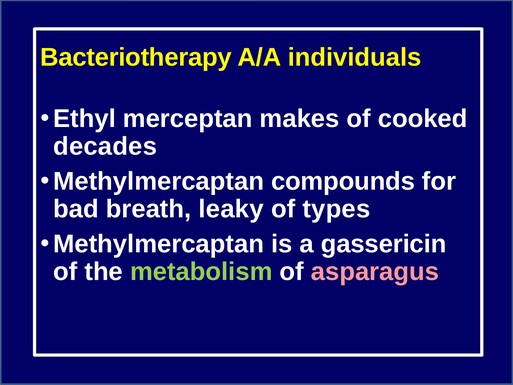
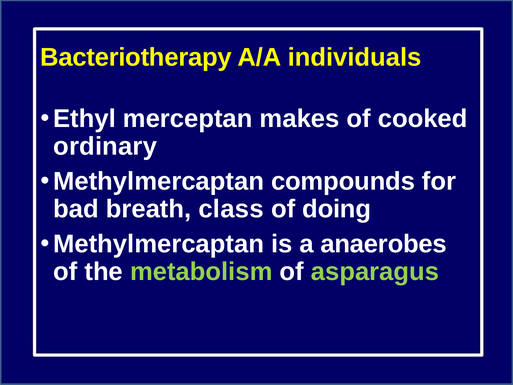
decades: decades -> ordinary
leaky: leaky -> class
types: types -> doing
gassericin: gassericin -> anaerobes
asparagus colour: pink -> light green
